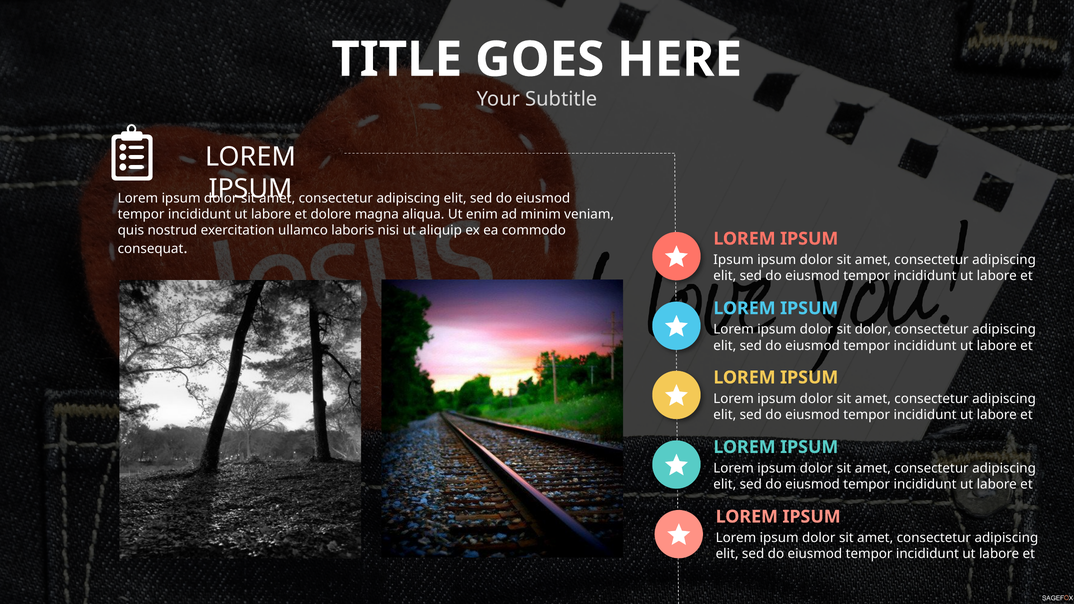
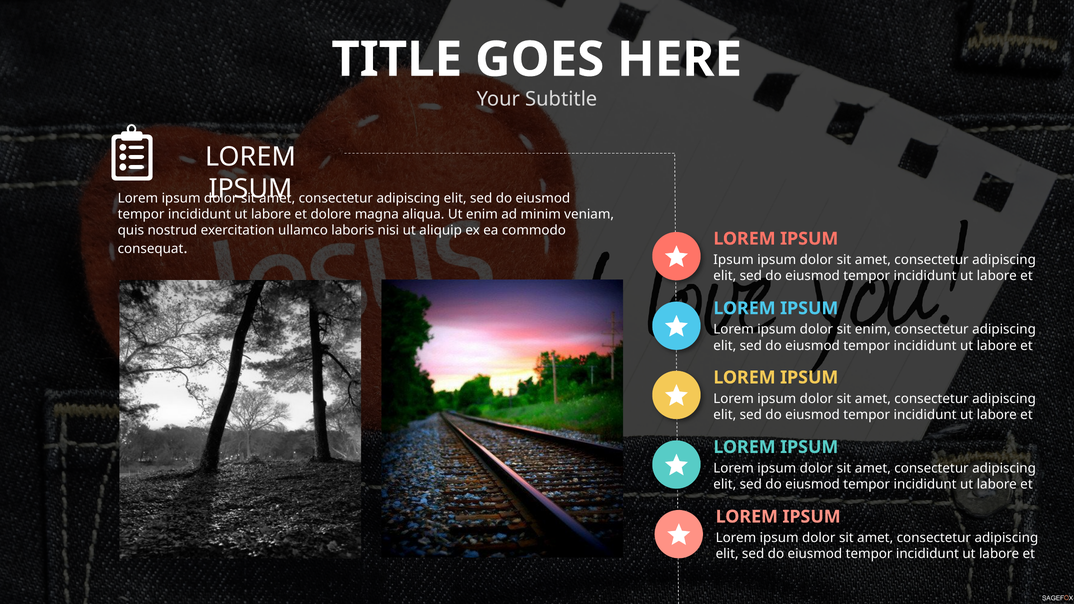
sit dolor: dolor -> enim
